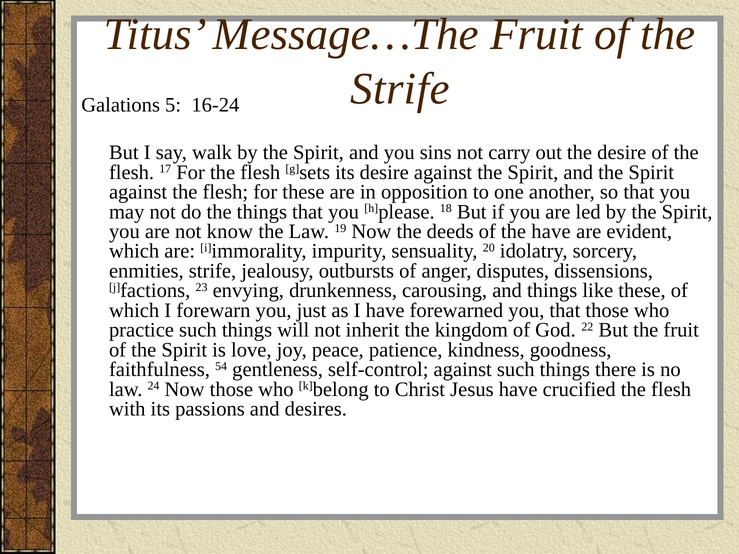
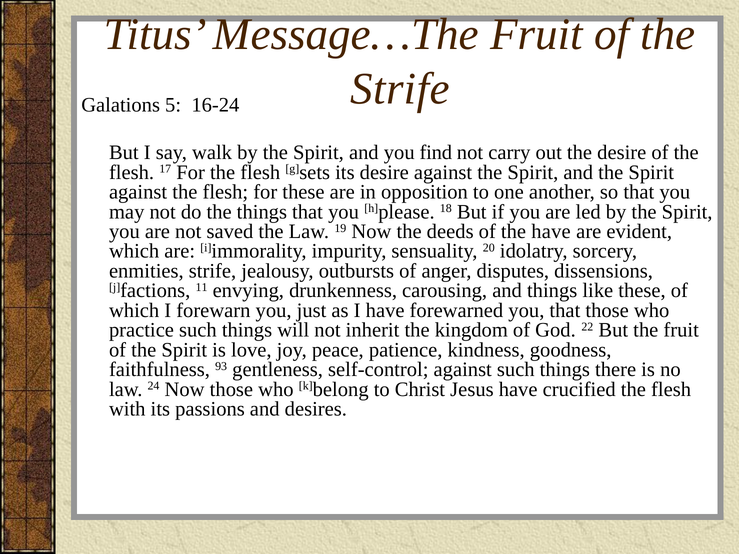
sins: sins -> find
know: know -> saved
23: 23 -> 11
54: 54 -> 93
